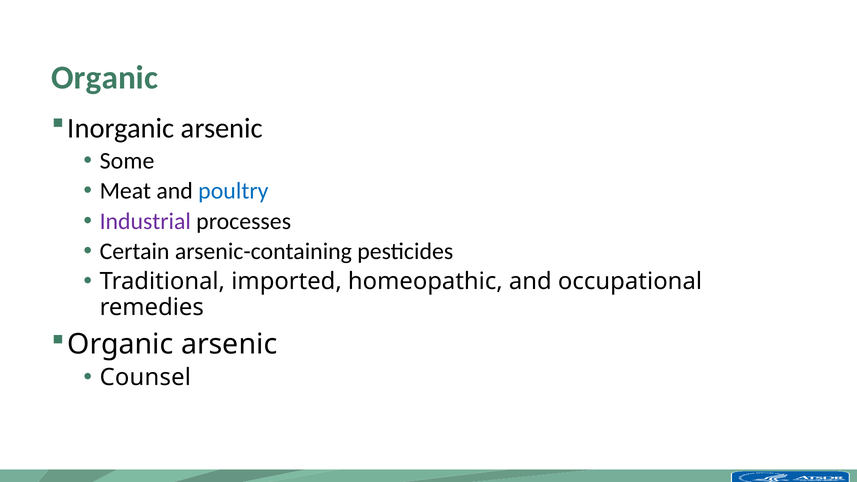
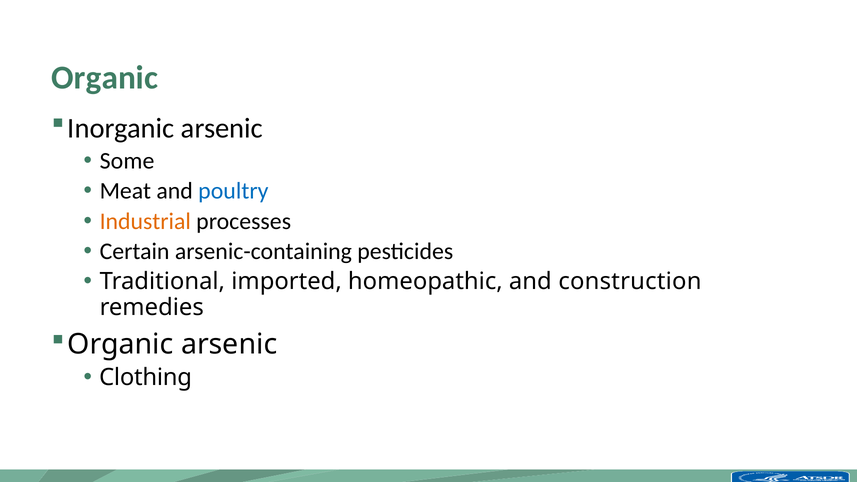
Industrial colour: purple -> orange
occupational: occupational -> construction
Counsel: Counsel -> Clothing
